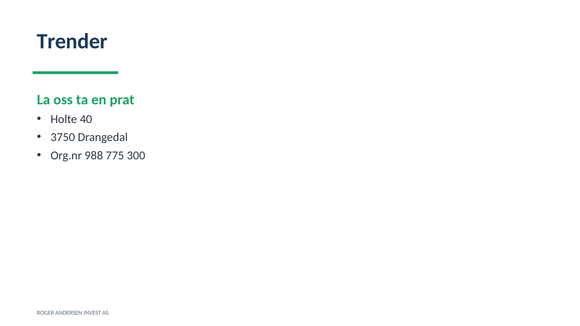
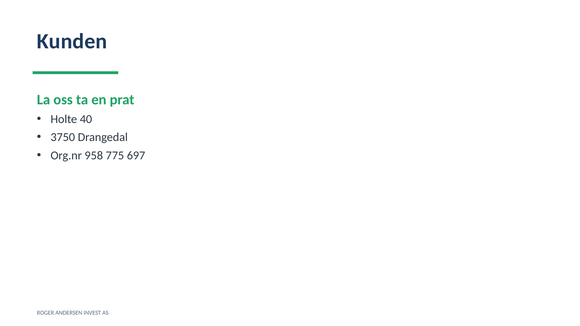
Trender: Trender -> Kunden
988: 988 -> 958
300: 300 -> 697
